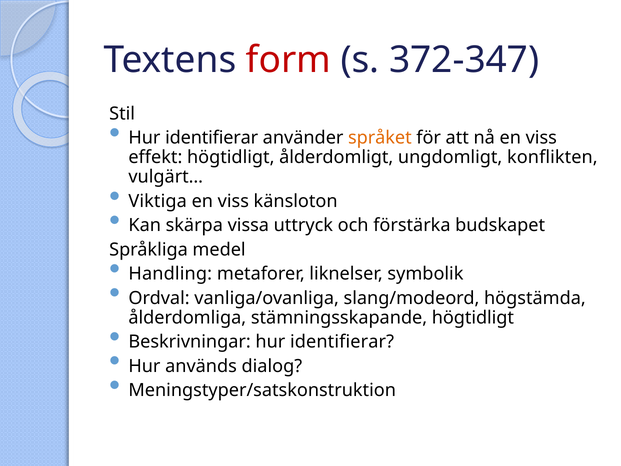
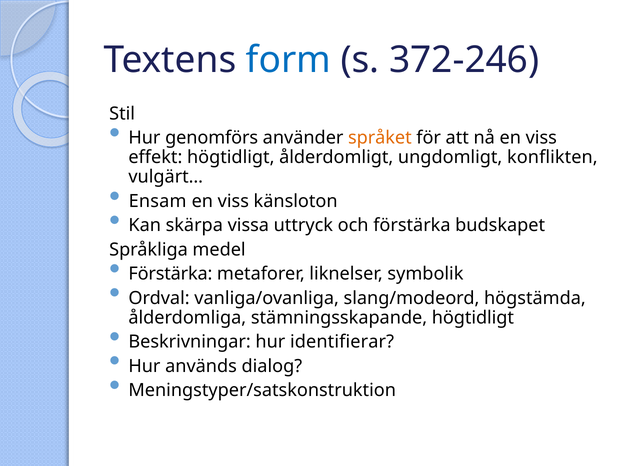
form colour: red -> blue
372-347: 372-347 -> 372-246
identifierar at (212, 138): identifierar -> genomförs
Viktiga: Viktiga -> Ensam
Handling at (170, 274): Handling -> Förstärka
